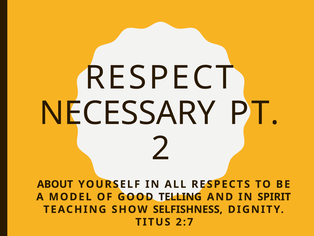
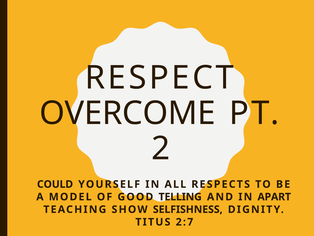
NECESSARY: NECESSARY -> OVERCOME
ABOUT: ABOUT -> COULD
SPIRIT: SPIRIT -> APART
